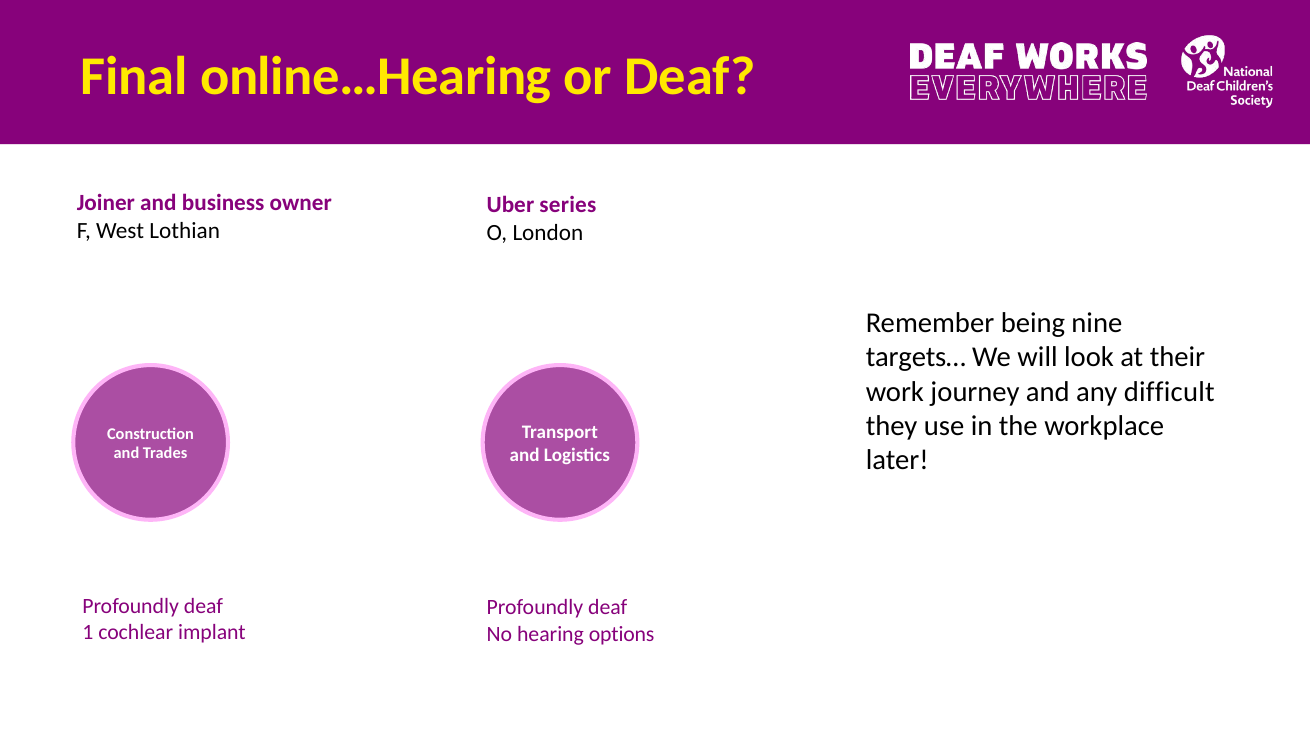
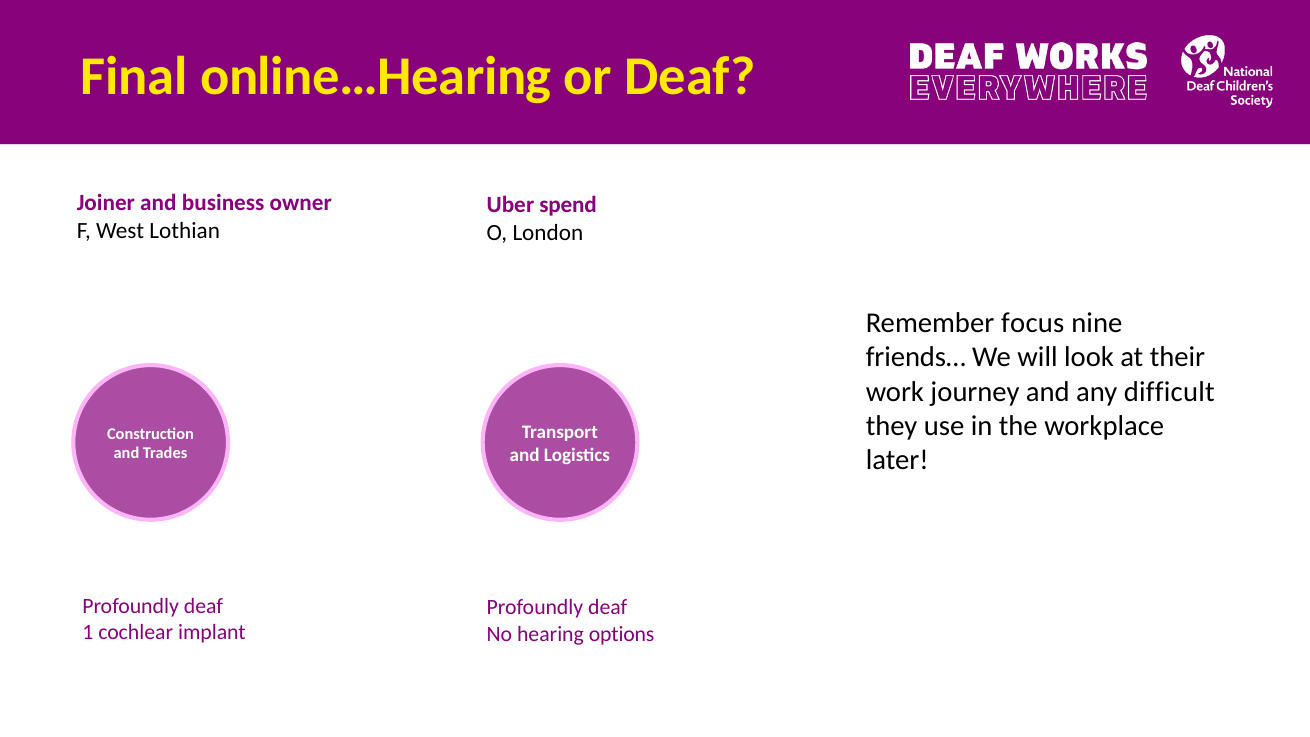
series: series -> spend
being: being -> focus
targets…: targets… -> friends…
